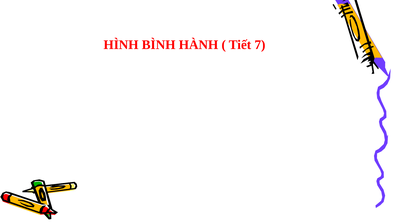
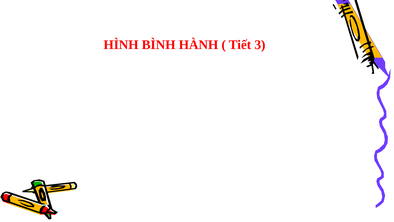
7: 7 -> 3
